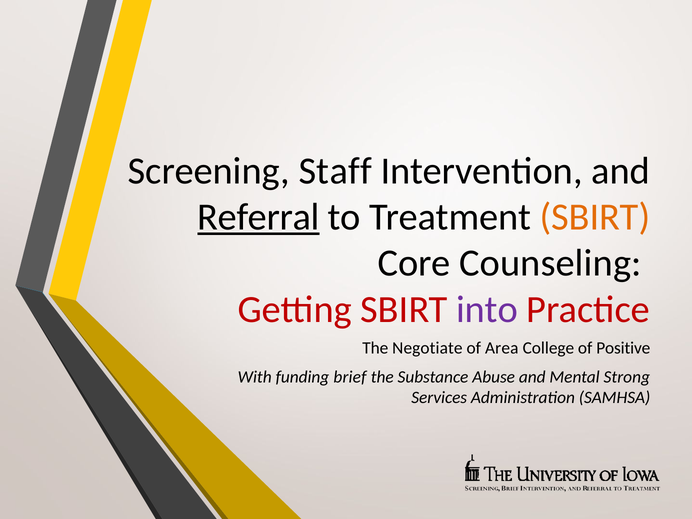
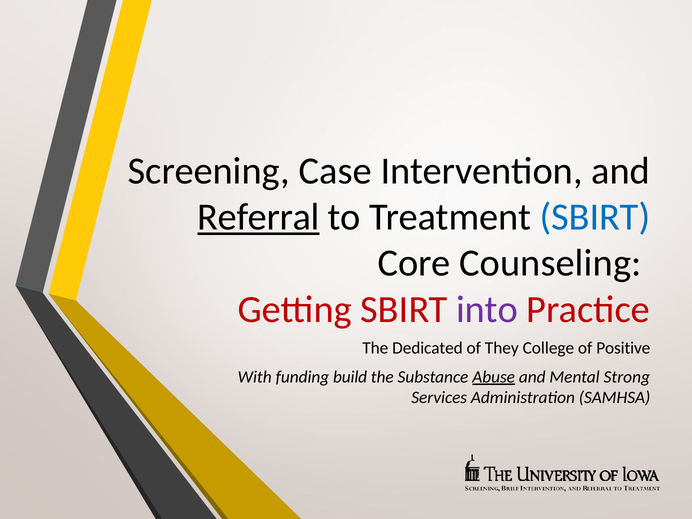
Staff: Staff -> Case
SBIRT at (595, 217) colour: orange -> blue
Negotiate: Negotiate -> Dedicated
Area: Area -> They
brief: brief -> build
Abuse underline: none -> present
